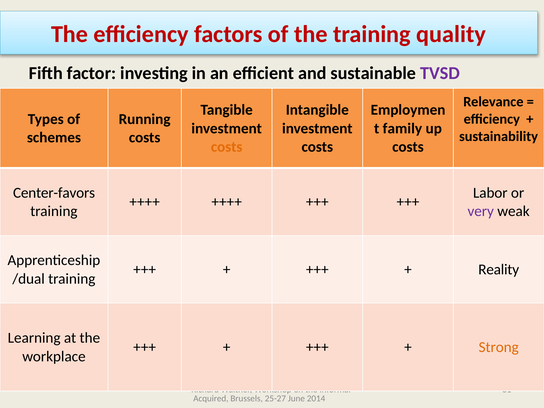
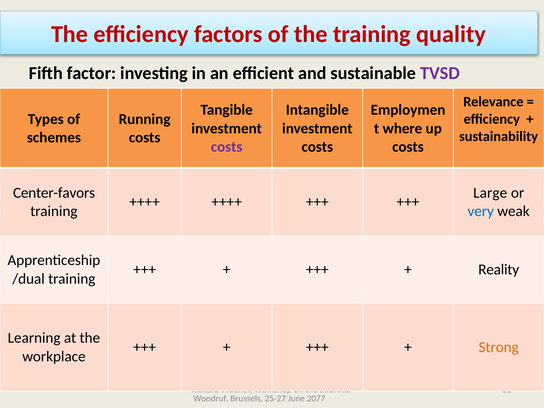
family: family -> where
costs at (227, 147) colour: orange -> purple
Labor: Labor -> Large
very colour: purple -> blue
Acquired: Acquired -> Woodruf
2014: 2014 -> 2077
